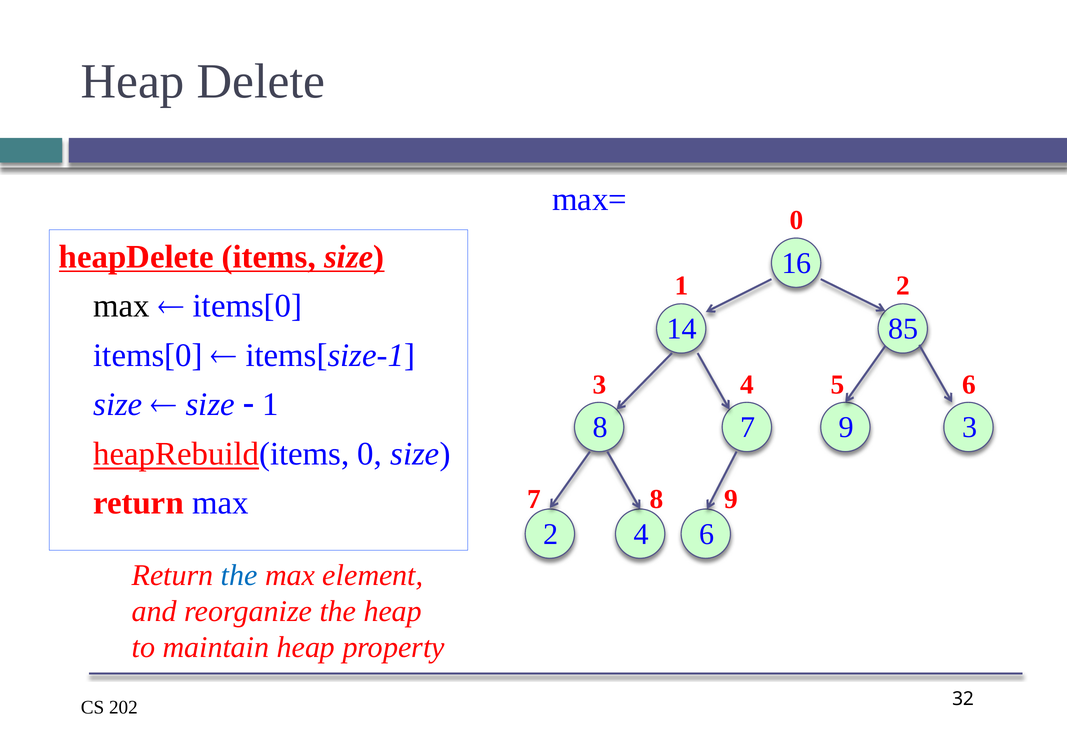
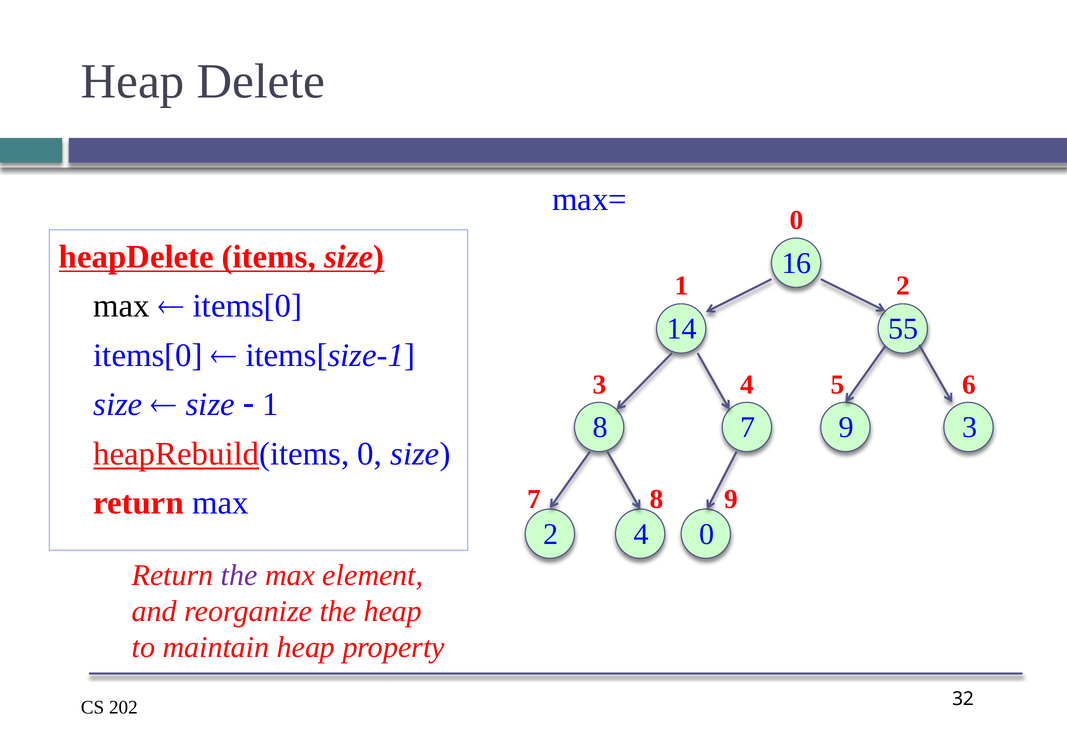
85: 85 -> 55
4 6: 6 -> 0
the at (239, 575) colour: blue -> purple
